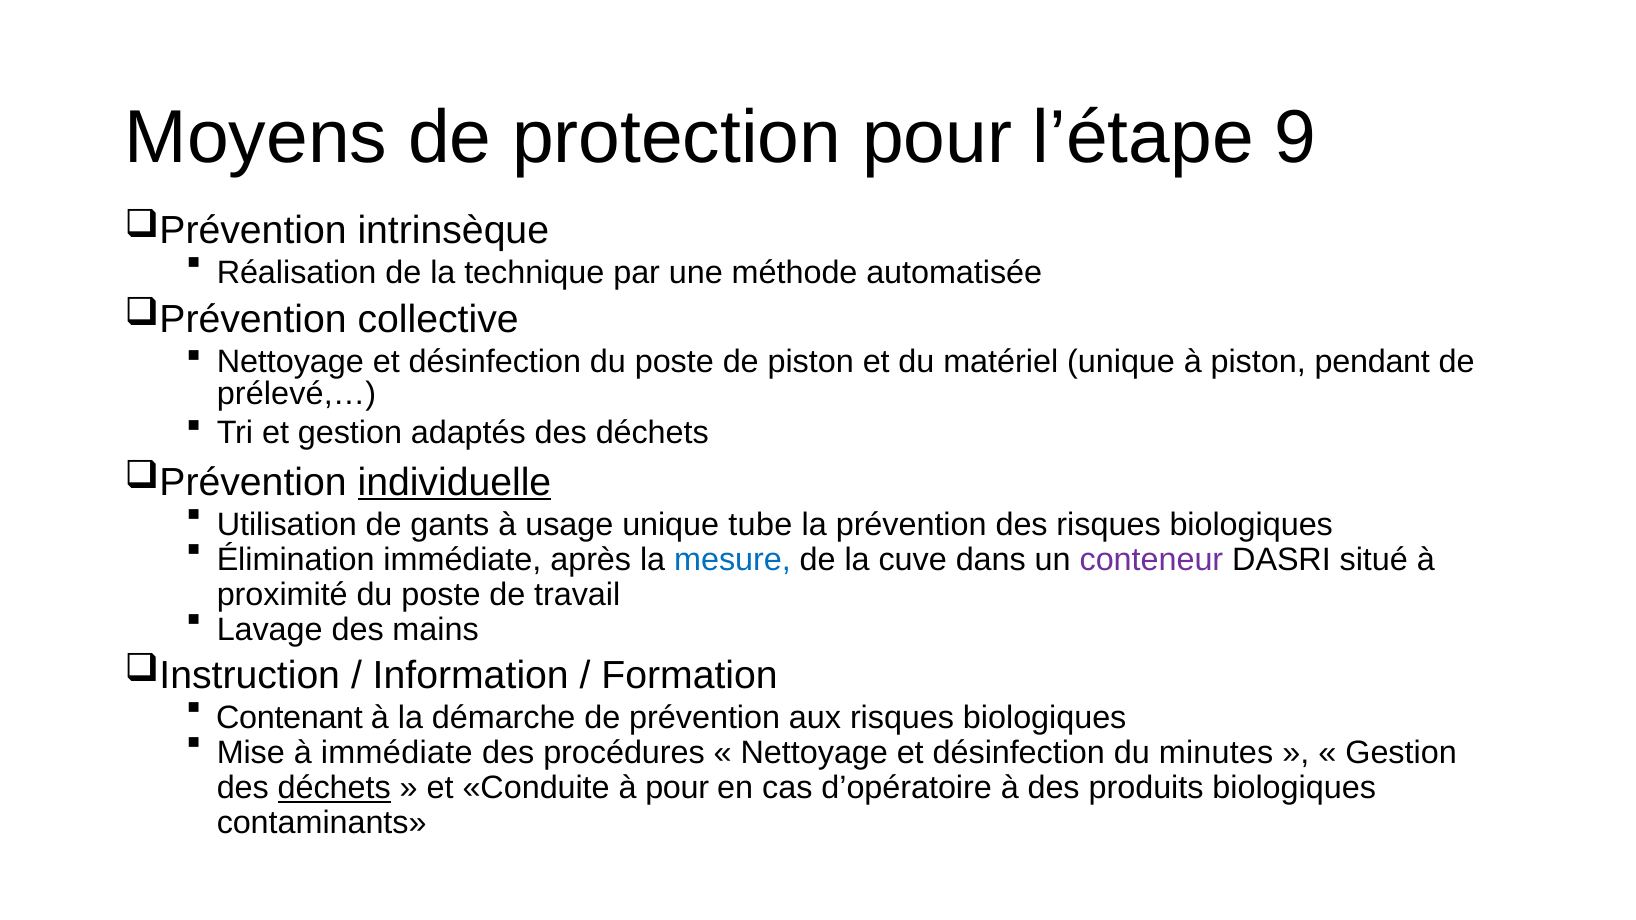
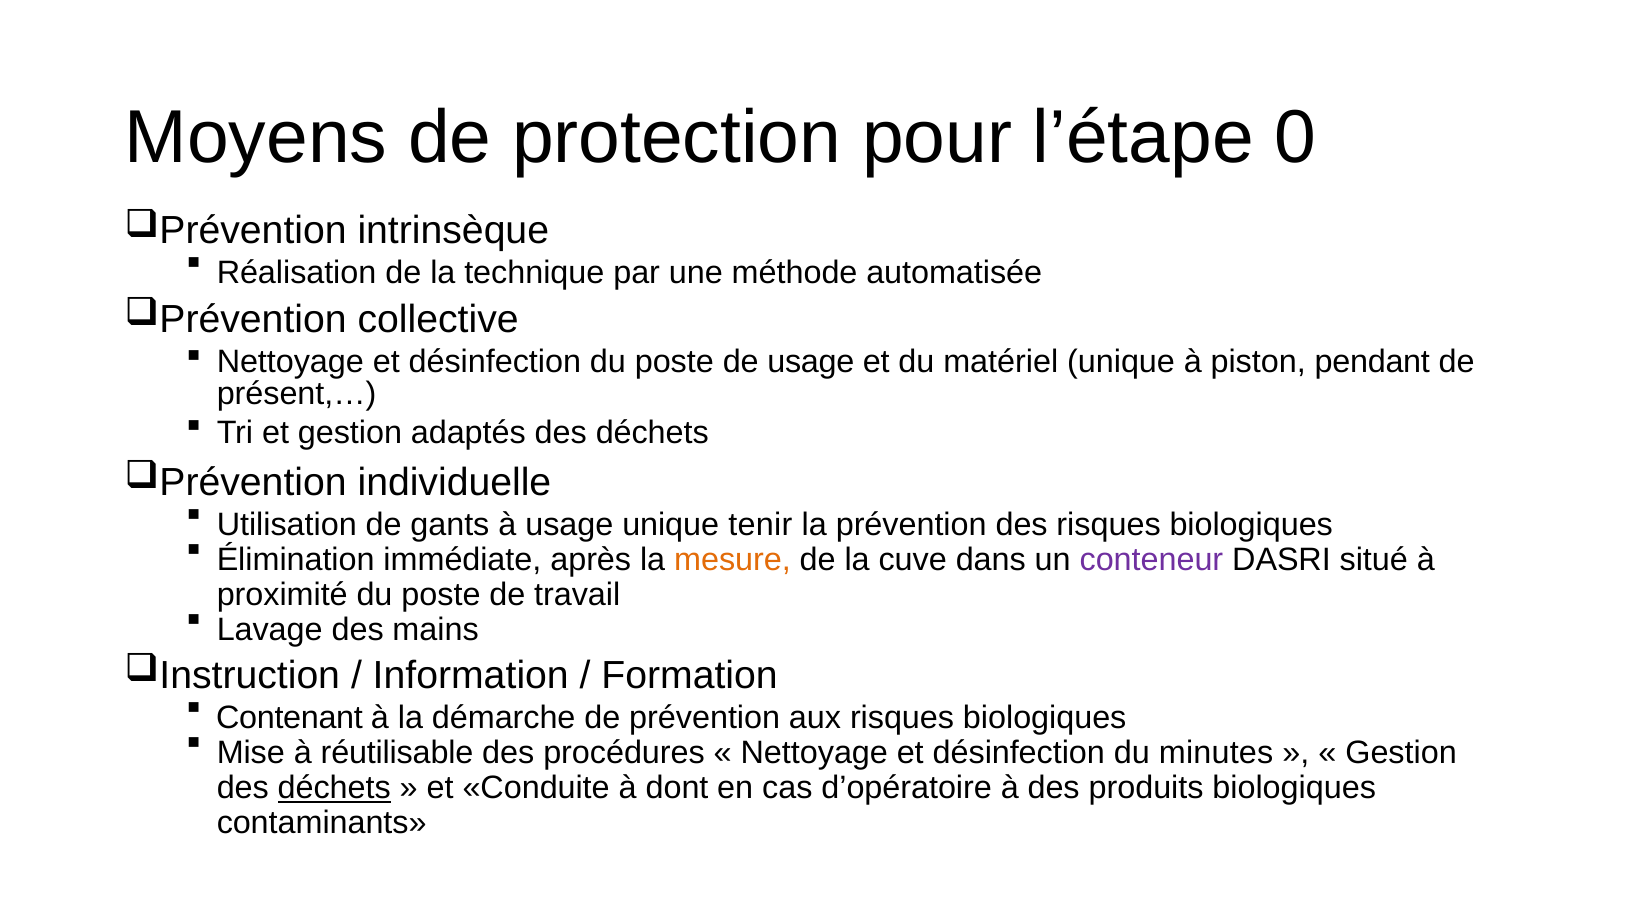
9: 9 -> 0
de piston: piston -> usage
prélevé,…: prélevé,… -> présent,…
individuelle underline: present -> none
tube: tube -> tenir
mesure colour: blue -> orange
à immédiate: immédiate -> réutilisable
à pour: pour -> dont
